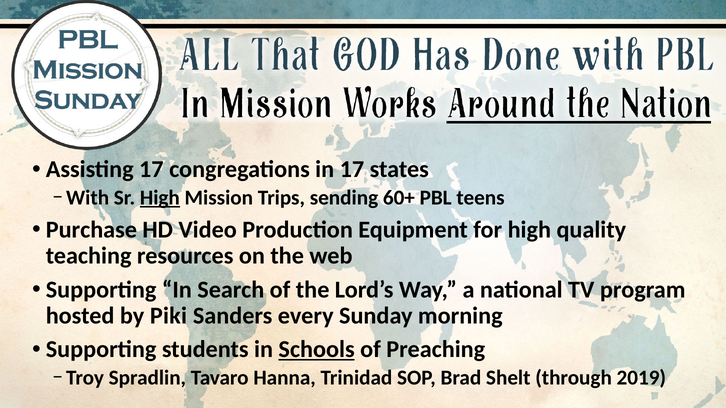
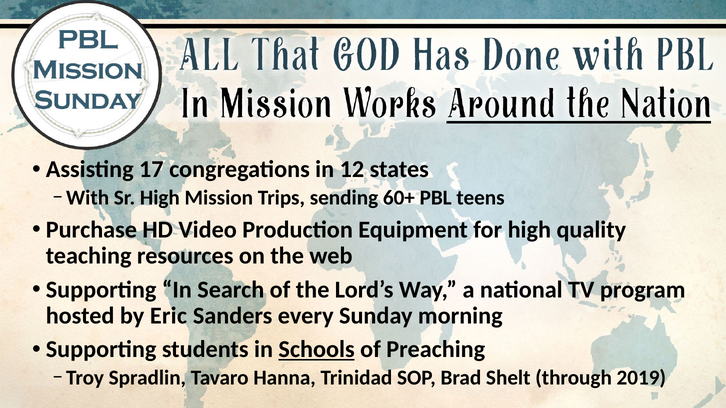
in 17: 17 -> 12
High at (160, 198) underline: present -> none
Piki: Piki -> Eric
